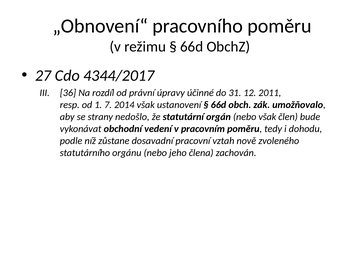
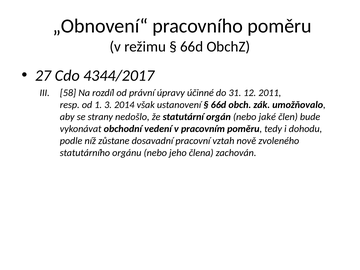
36: 36 -> 58
7: 7 -> 3
nebo však: však -> jaké
